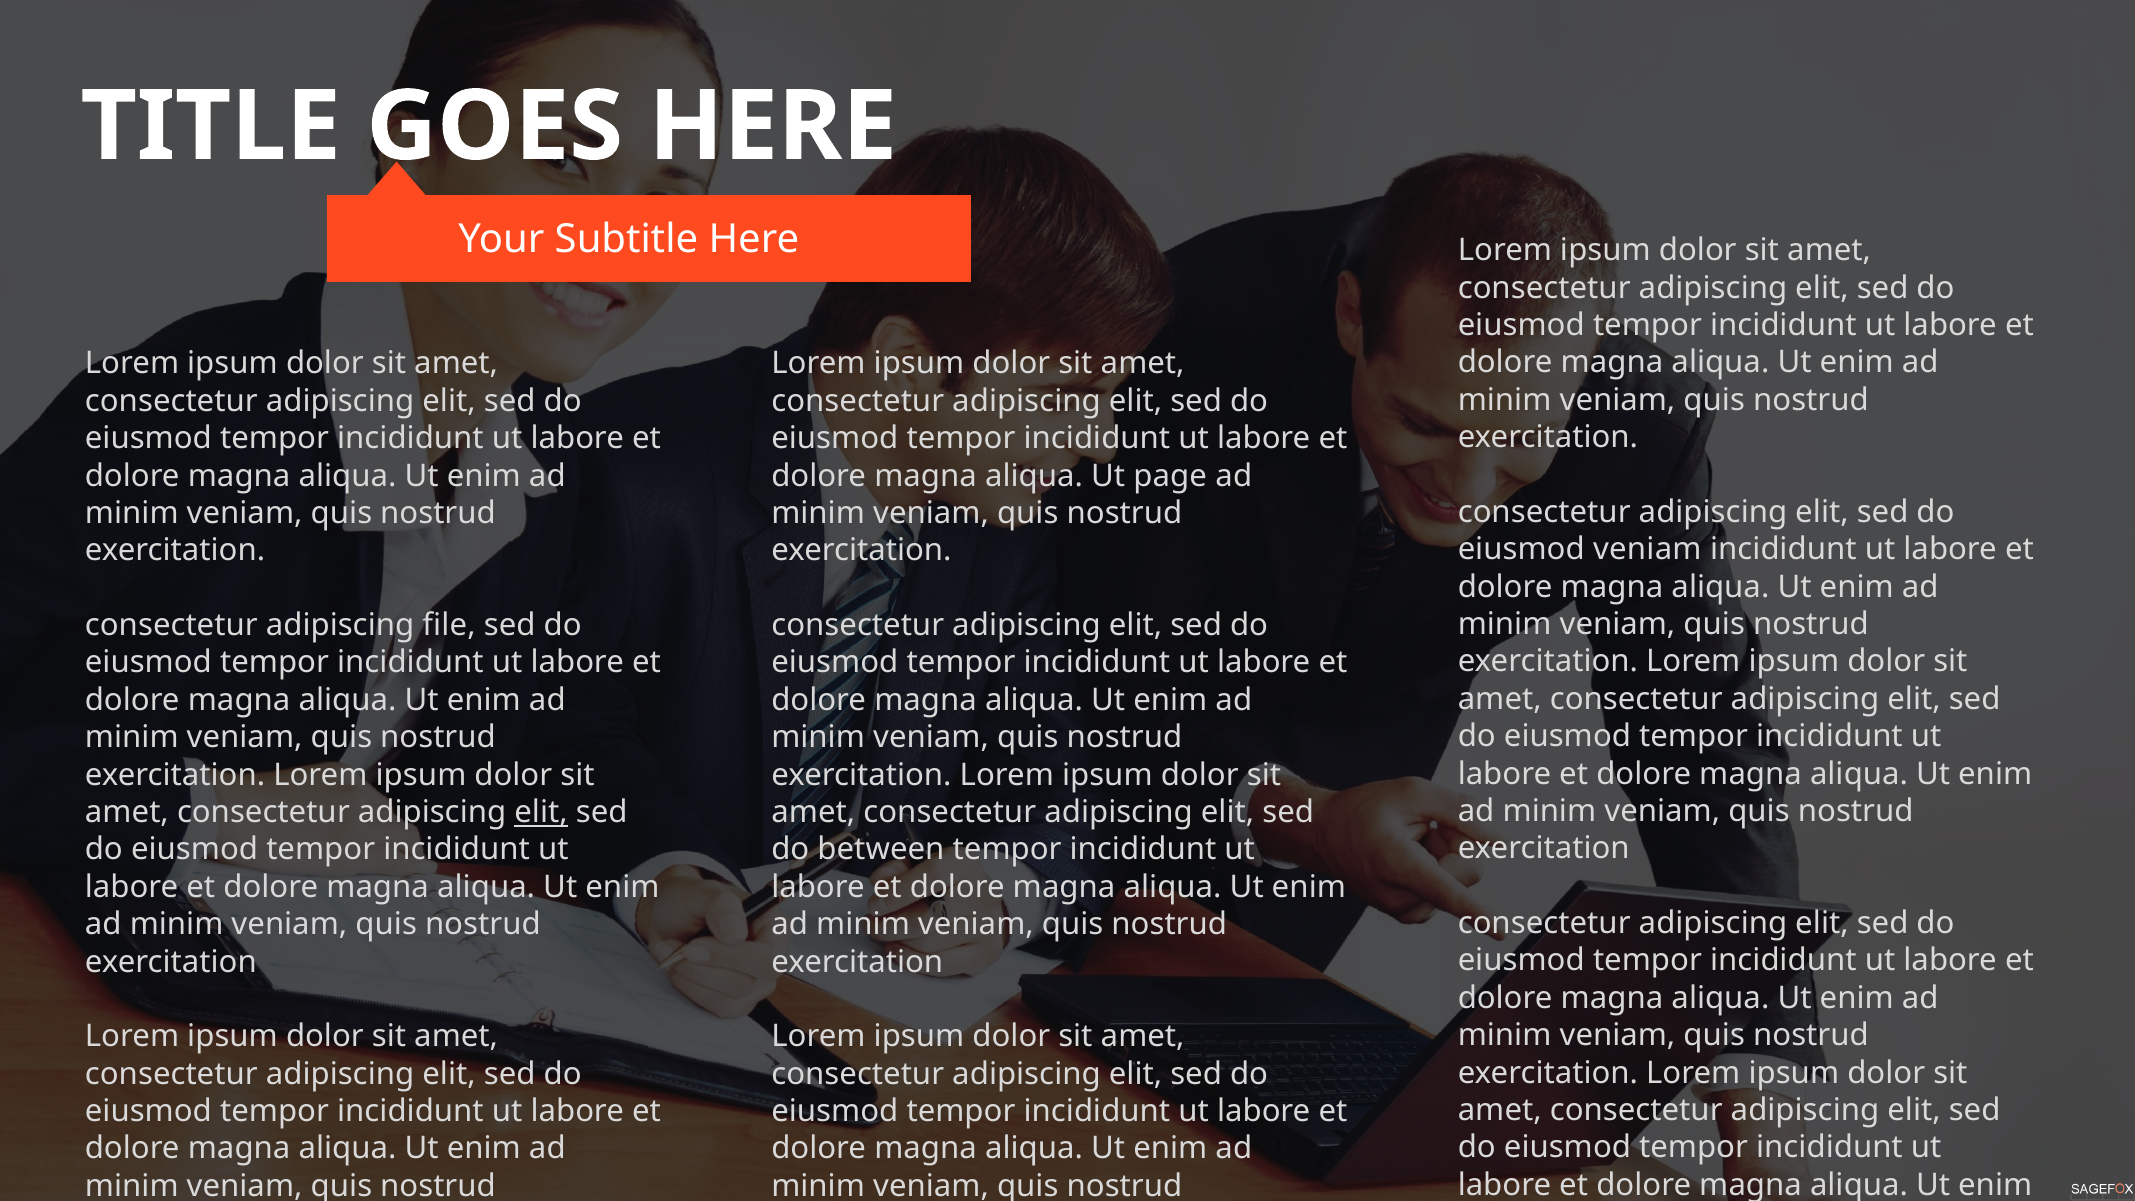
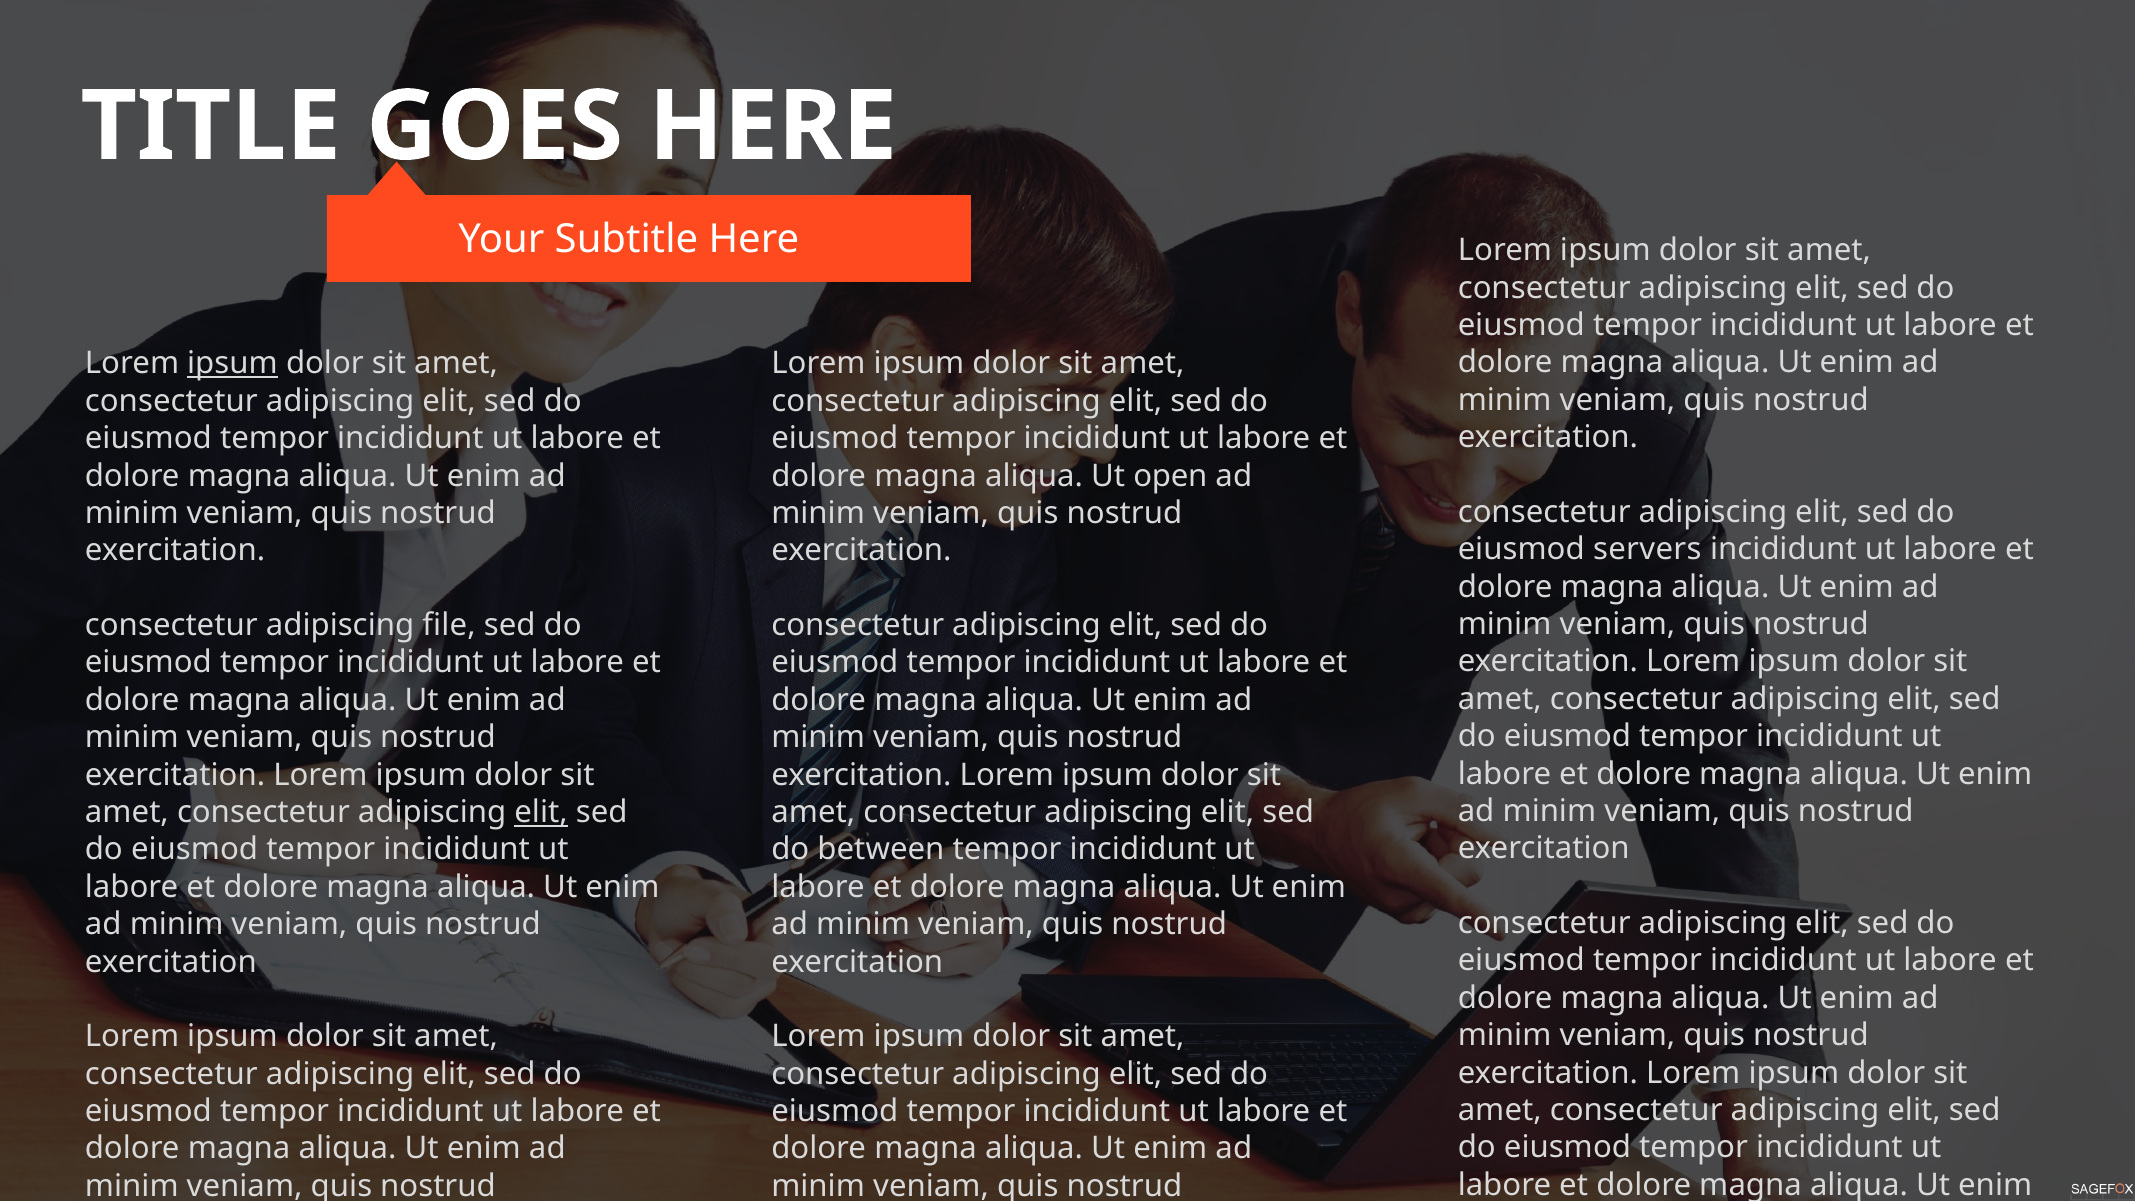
ipsum at (232, 364) underline: none -> present
page: page -> open
eiusmod veniam: veniam -> servers
